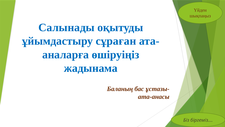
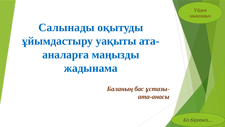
сұраған: сұраған -> уақыты
өшіруіңіз: өшіруіңіз -> маңызды
